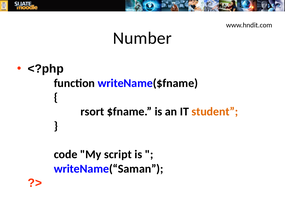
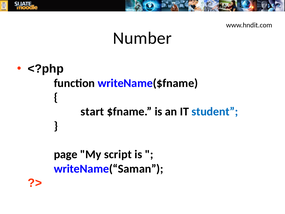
rsort: rsort -> start
student colour: orange -> blue
code: code -> page
